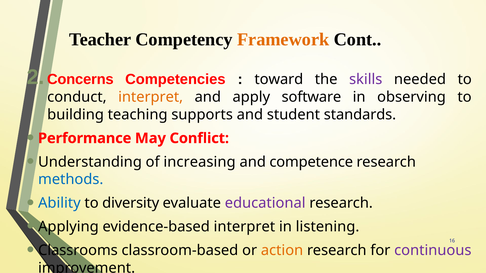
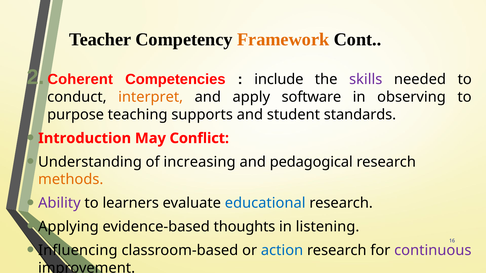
Concerns: Concerns -> Coherent
toward: toward -> include
building: building -> purpose
Performance: Performance -> Introduction
competence: competence -> pedagogical
methods colour: blue -> orange
Ability colour: blue -> purple
diversity: diversity -> learners
educational colour: purple -> blue
evidence-based interpret: interpret -> thoughts
Classrooms: Classrooms -> Influencing
action colour: orange -> blue
